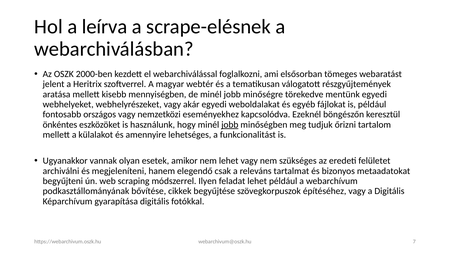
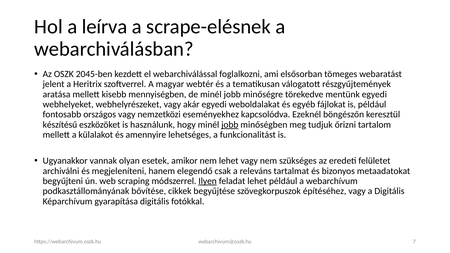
2000-ben: 2000-ben -> 2045-ben
önkéntes: önkéntes -> készítésű
Ilyen underline: none -> present
